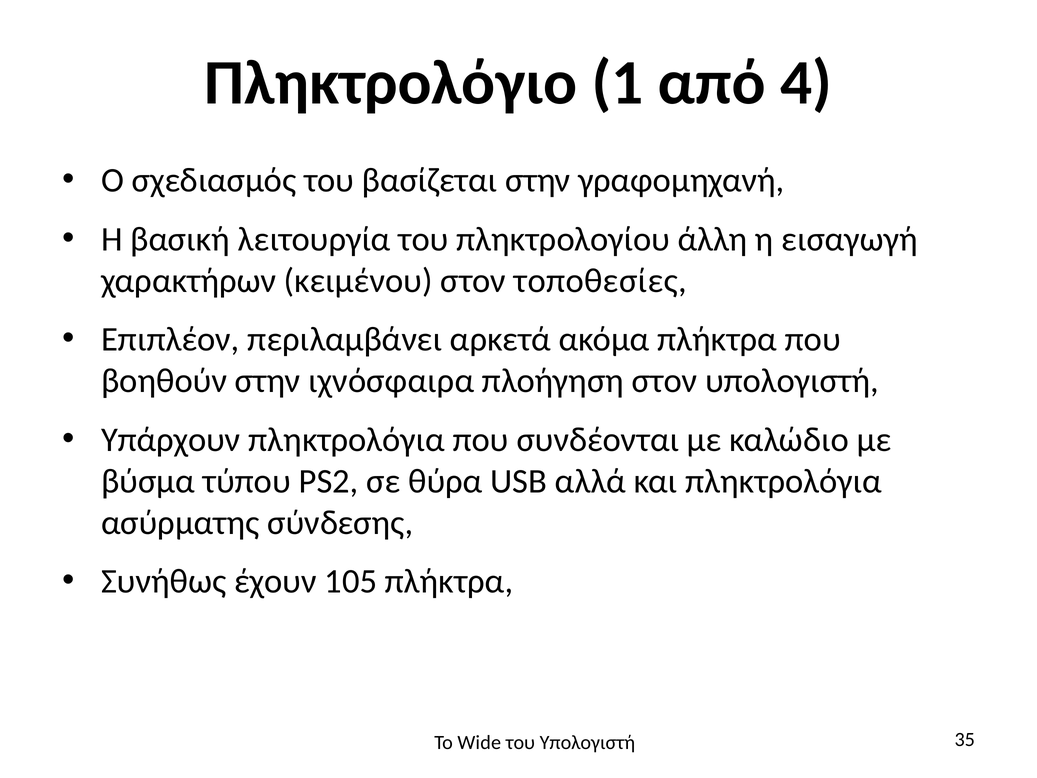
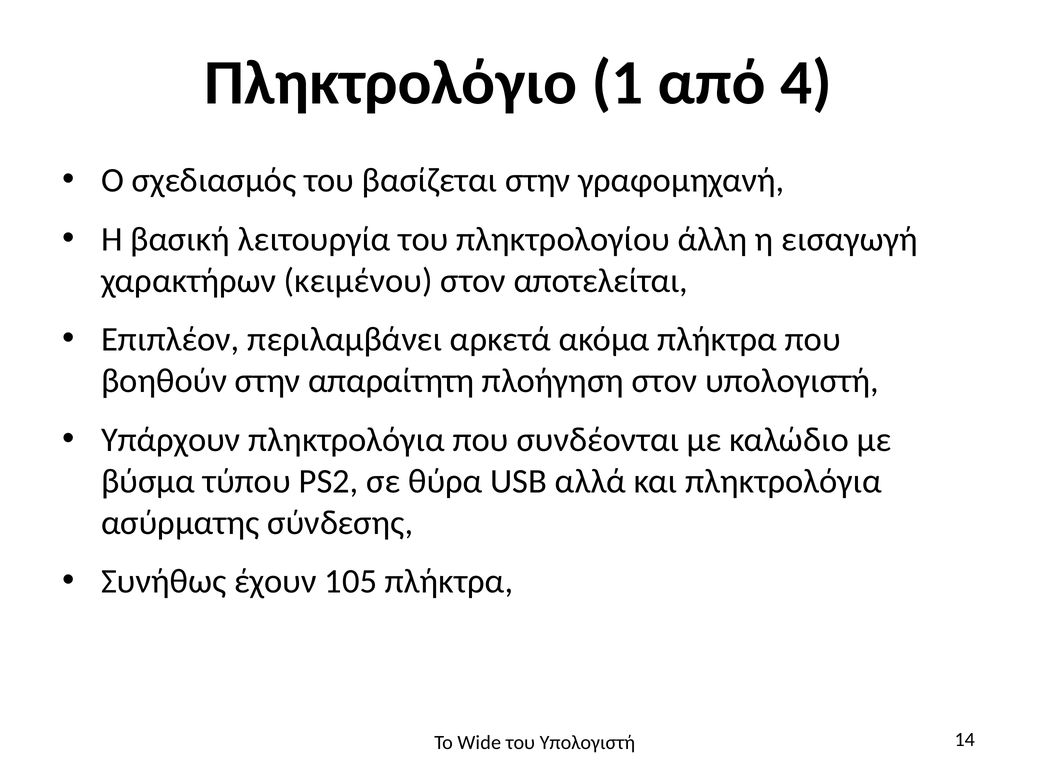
τοποθεσίες: τοποθεσίες -> αποτελείται
ιχνόσφαιρα: ιχνόσφαιρα -> απαραίτητη
35: 35 -> 14
